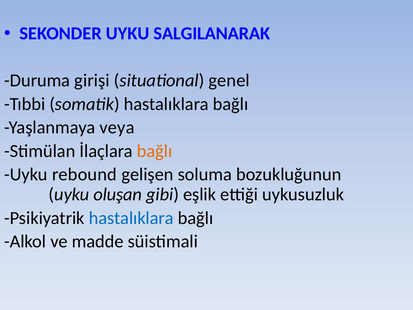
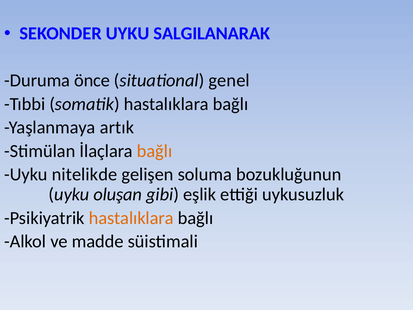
girişi: girişi -> önce
veya: veya -> artık
rebound: rebound -> nitelikde
hastalıklara at (131, 218) colour: blue -> orange
